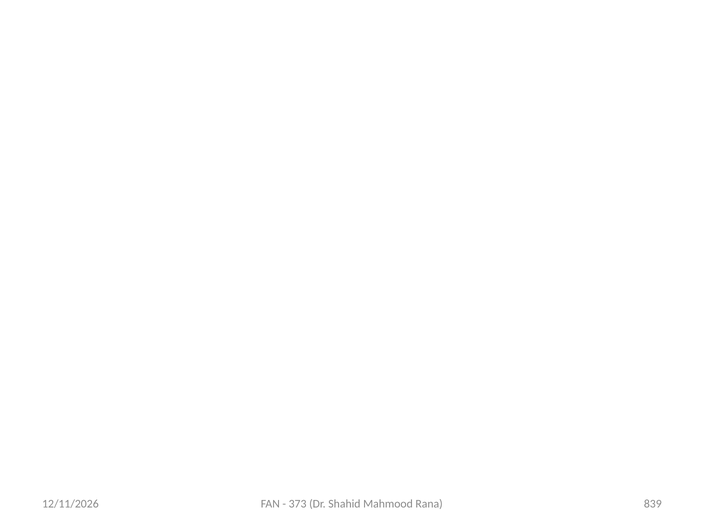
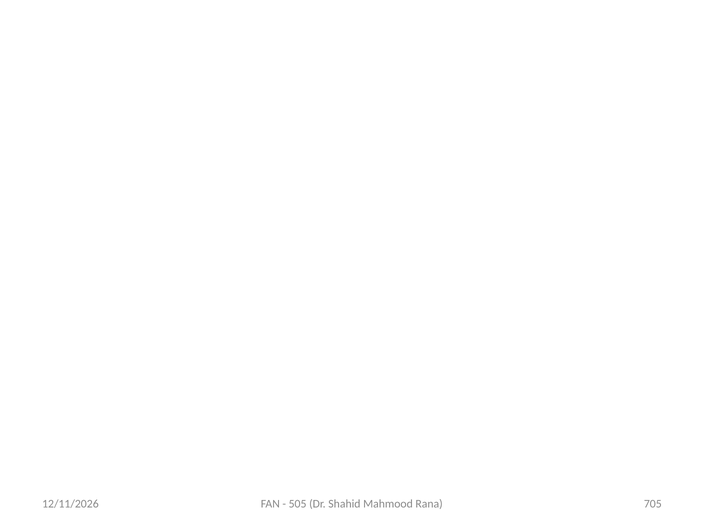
373: 373 -> 505
839: 839 -> 705
